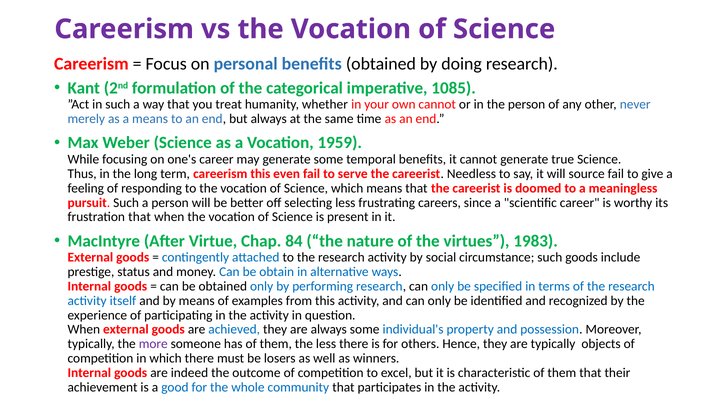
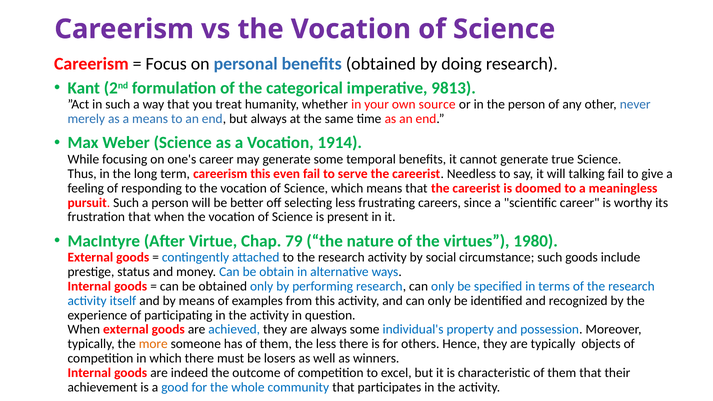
1085: 1085 -> 9813
own cannot: cannot -> source
1959: 1959 -> 1914
source: source -> talking
84: 84 -> 79
1983: 1983 -> 1980
more colour: purple -> orange
